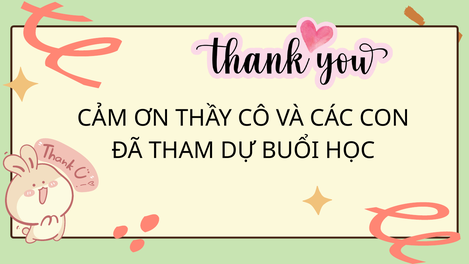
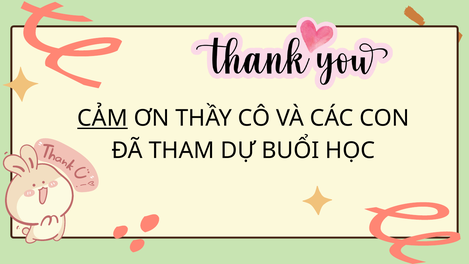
CẢM underline: none -> present
